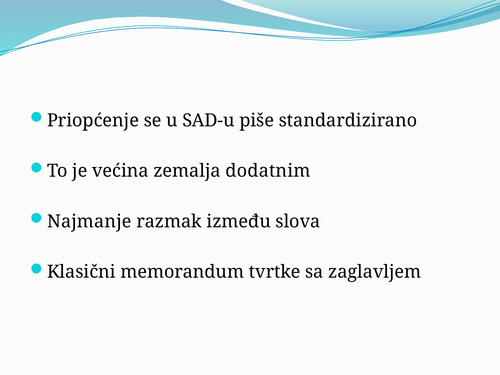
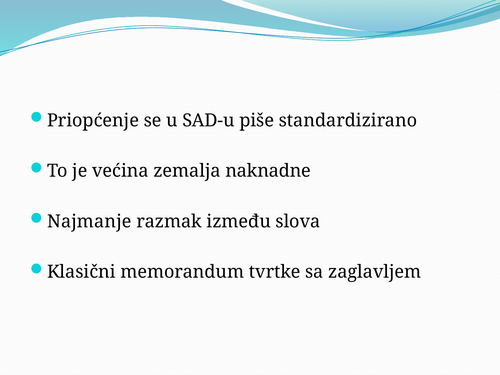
dodatnim: dodatnim -> naknadne
